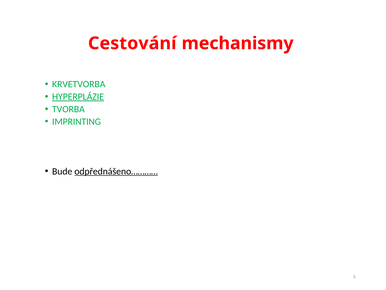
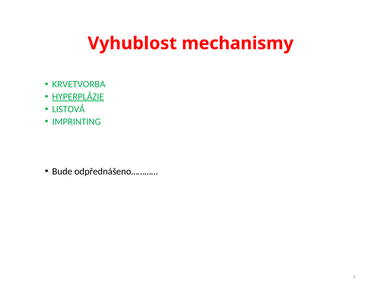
Cestování: Cestování -> Vyhublost
TVORBA: TVORBA -> LISTOVÁ
odpřednášeno………… underline: present -> none
